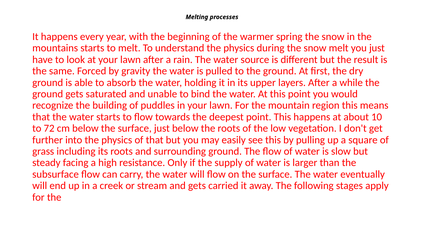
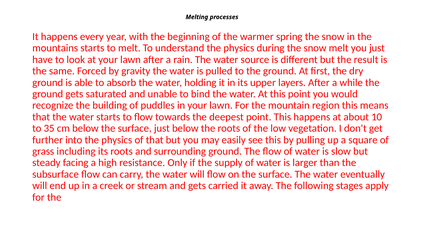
72: 72 -> 35
